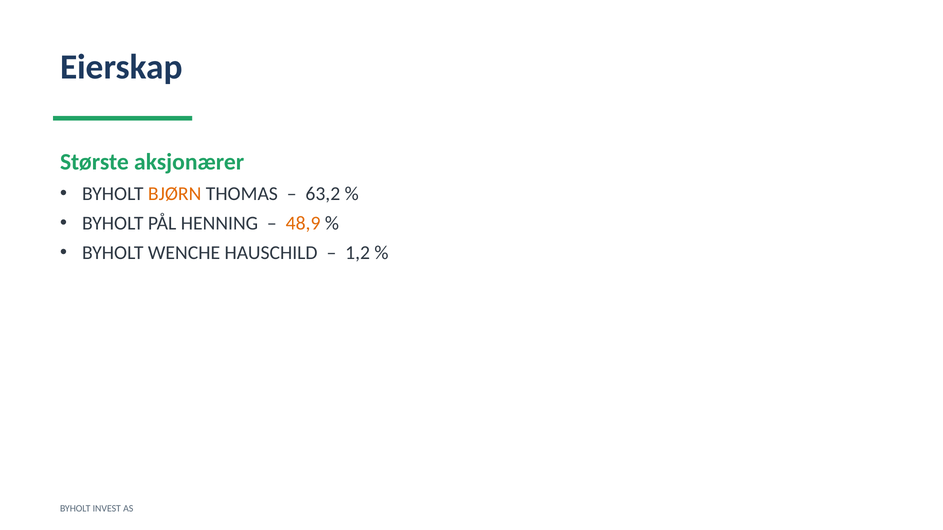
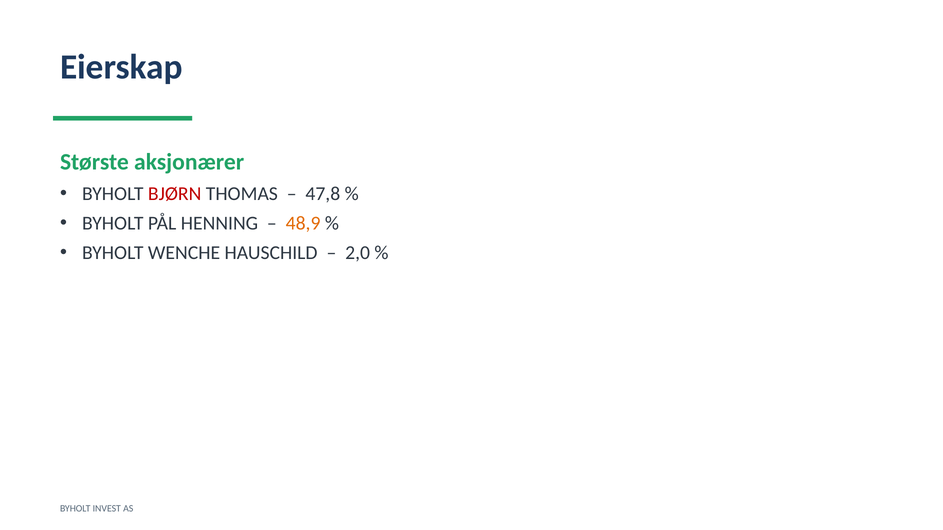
BJØRN colour: orange -> red
63,2: 63,2 -> 47,8
1,2: 1,2 -> 2,0
